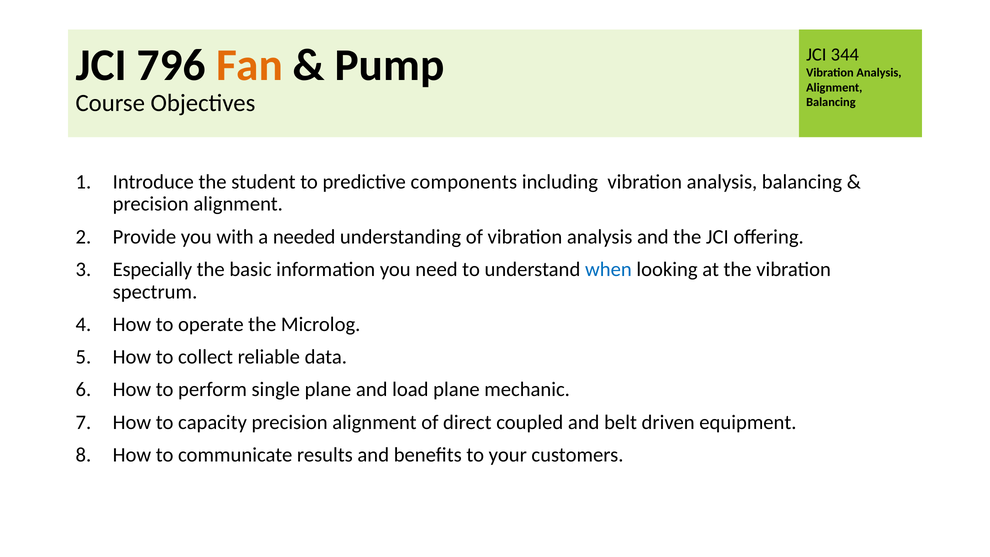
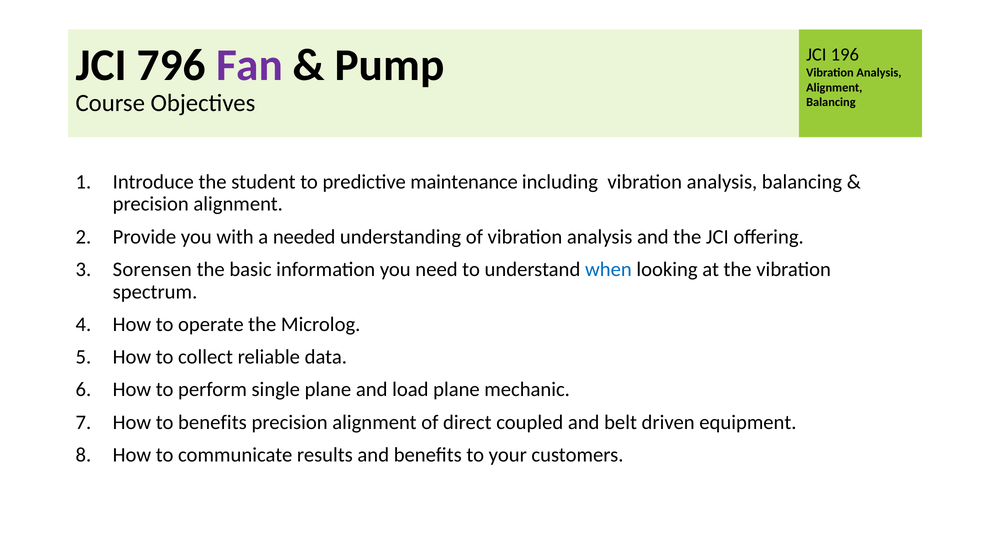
Fan colour: orange -> purple
344: 344 -> 196
components: components -> maintenance
Especially: Especially -> Sorensen
to capacity: capacity -> benefits
